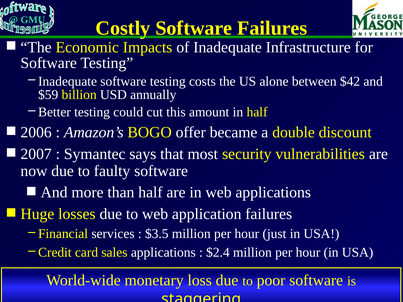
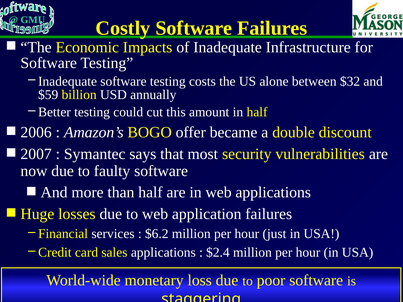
$42: $42 -> $32
$3.5: $3.5 -> $6.2
